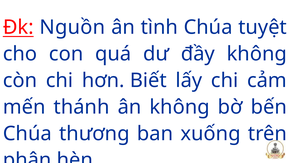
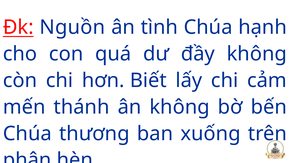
tuyệt: tuyệt -> hạnh
